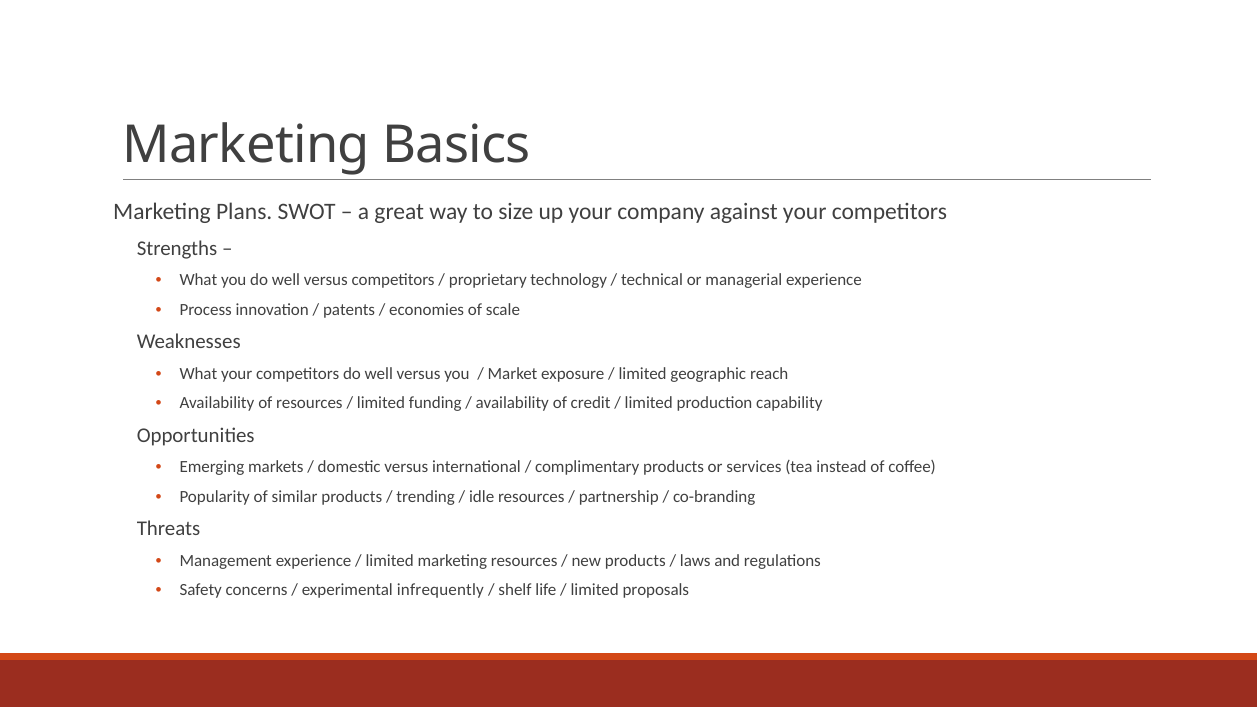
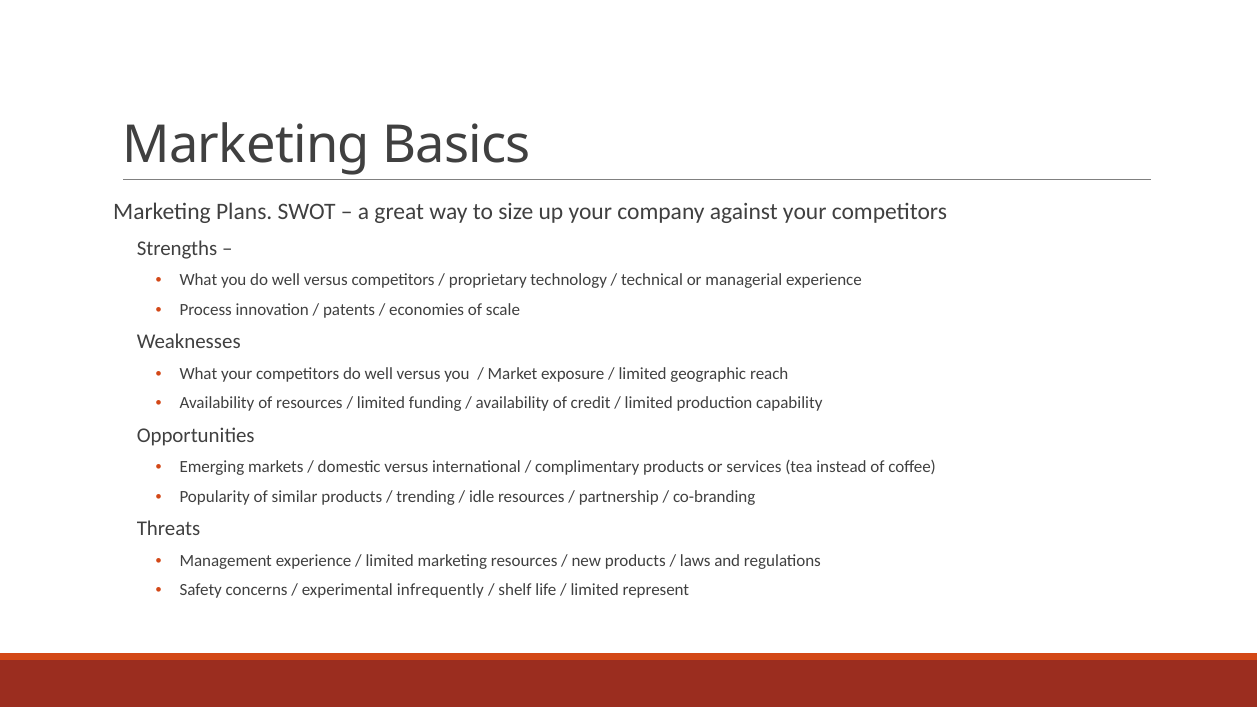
proposals: proposals -> represent
